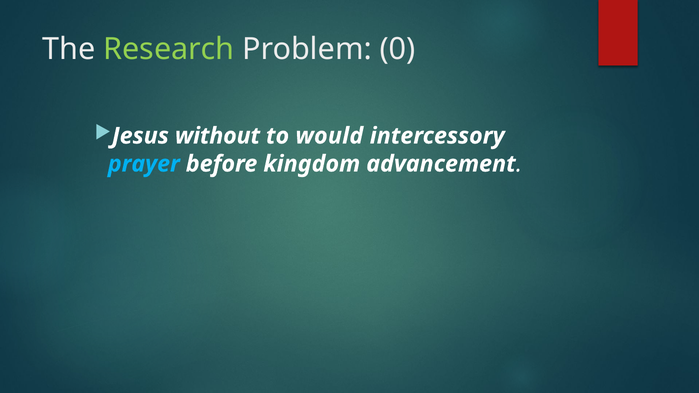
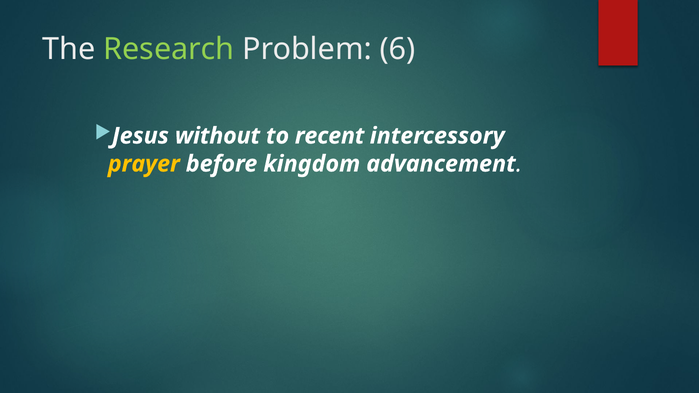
0: 0 -> 6
would: would -> recent
prayer colour: light blue -> yellow
